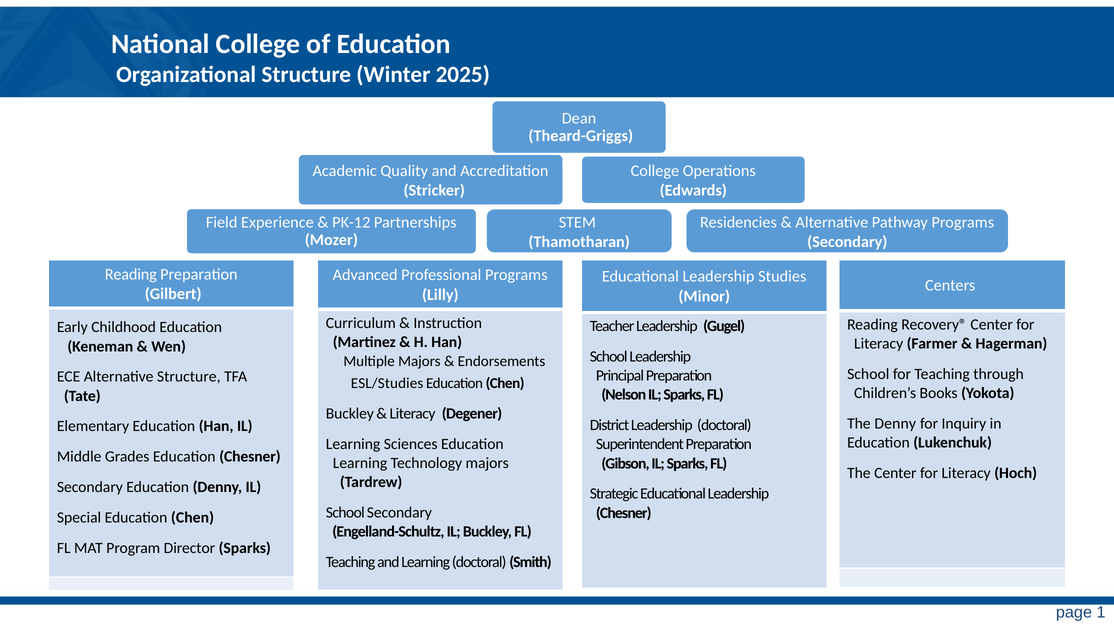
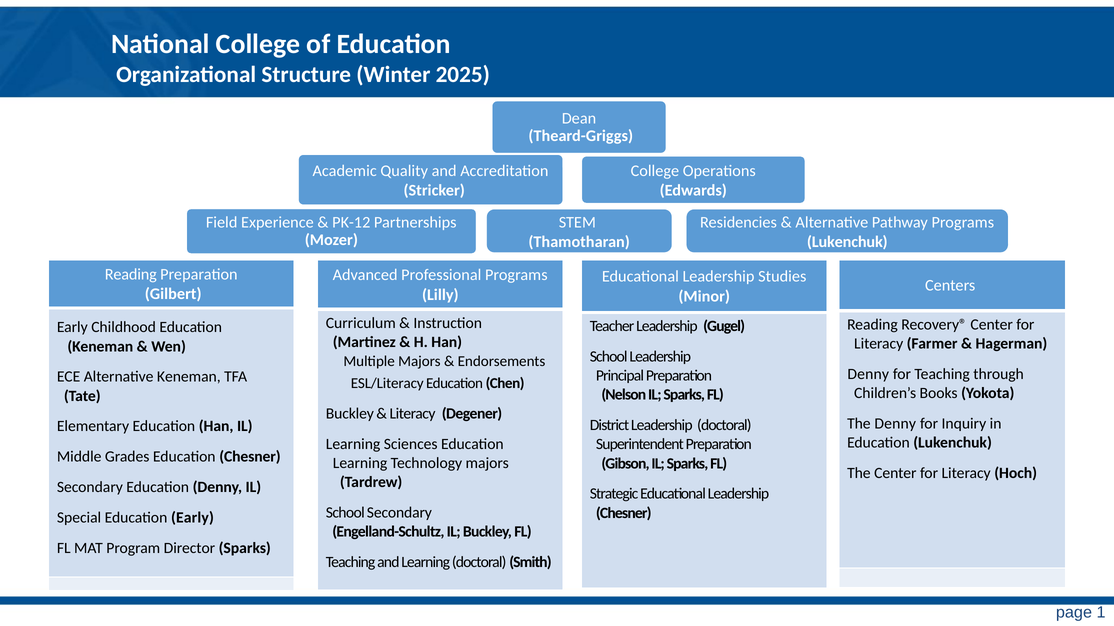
Secondary at (847, 242): Secondary -> Lukenchuk
School at (868, 375): School -> Denny
Alternative Structure: Structure -> Keneman
ESL/Studies: ESL/Studies -> ESL/Literacy
Special Education Chen: Chen -> Early
